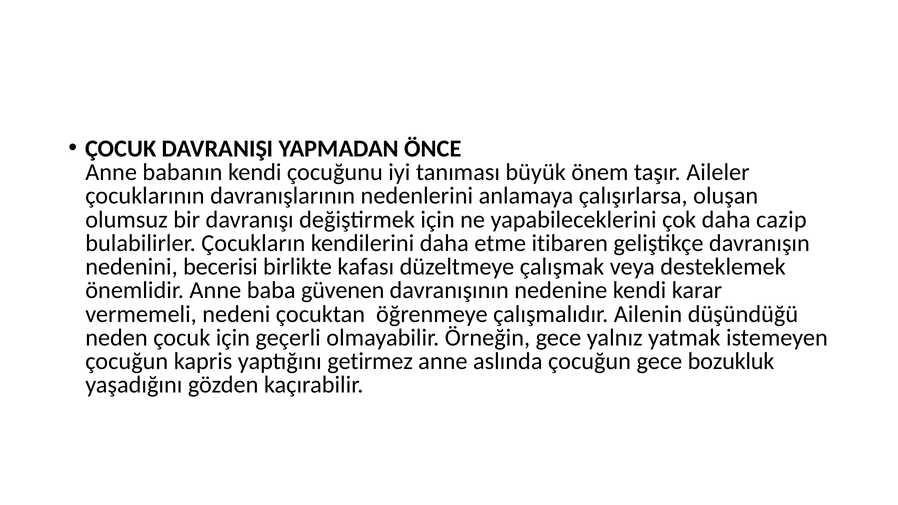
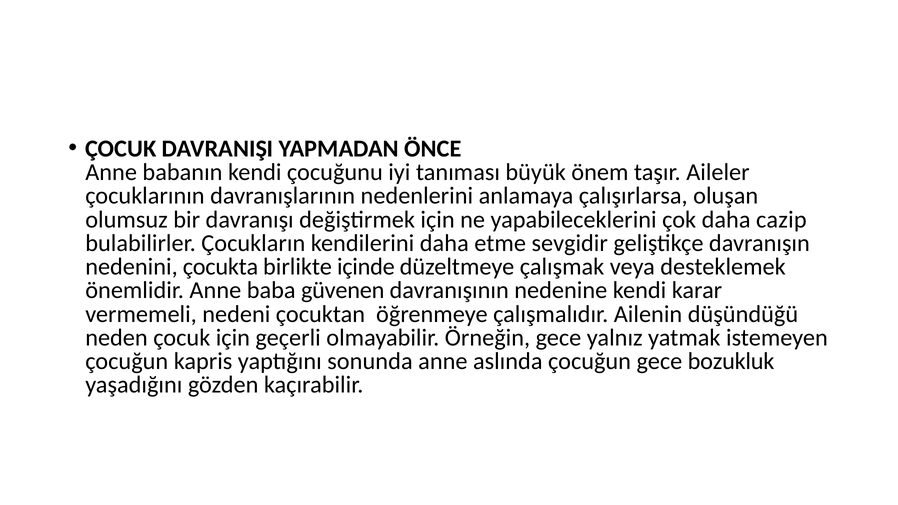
itibaren: itibaren -> sevgidir
becerisi: becerisi -> çocukta
kafası: kafası -> içinde
getirmez: getirmez -> sonunda
